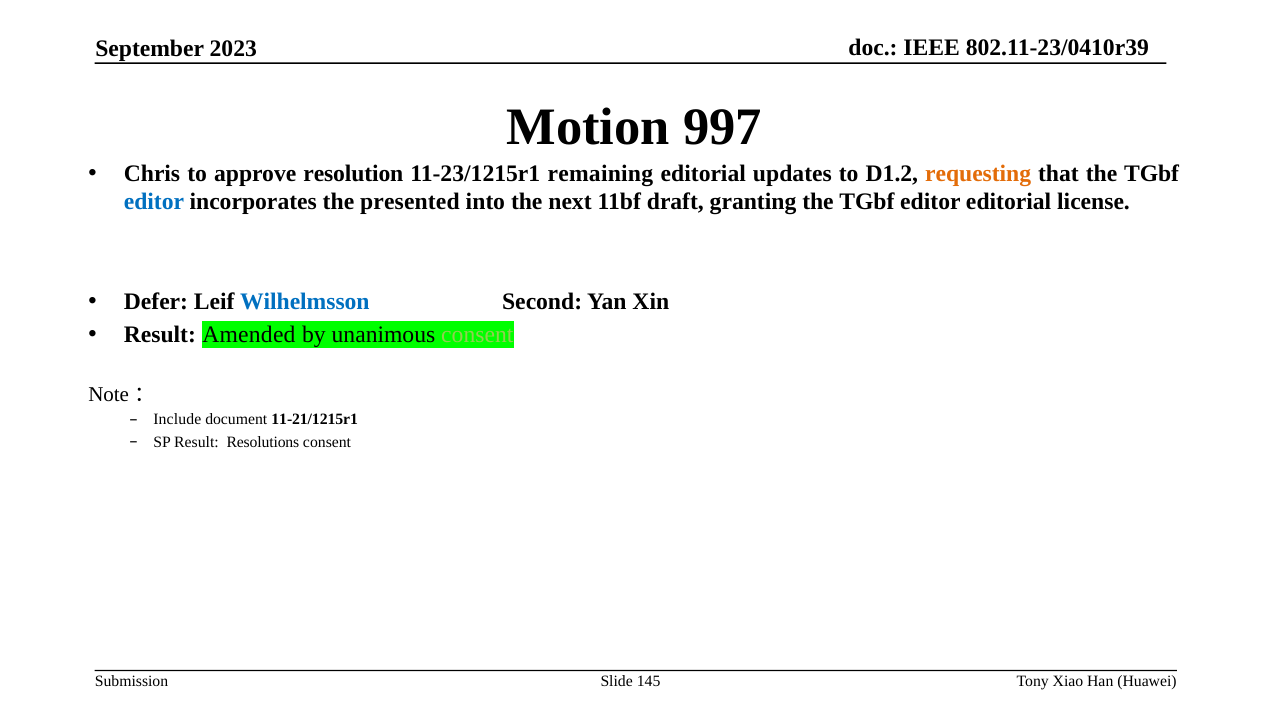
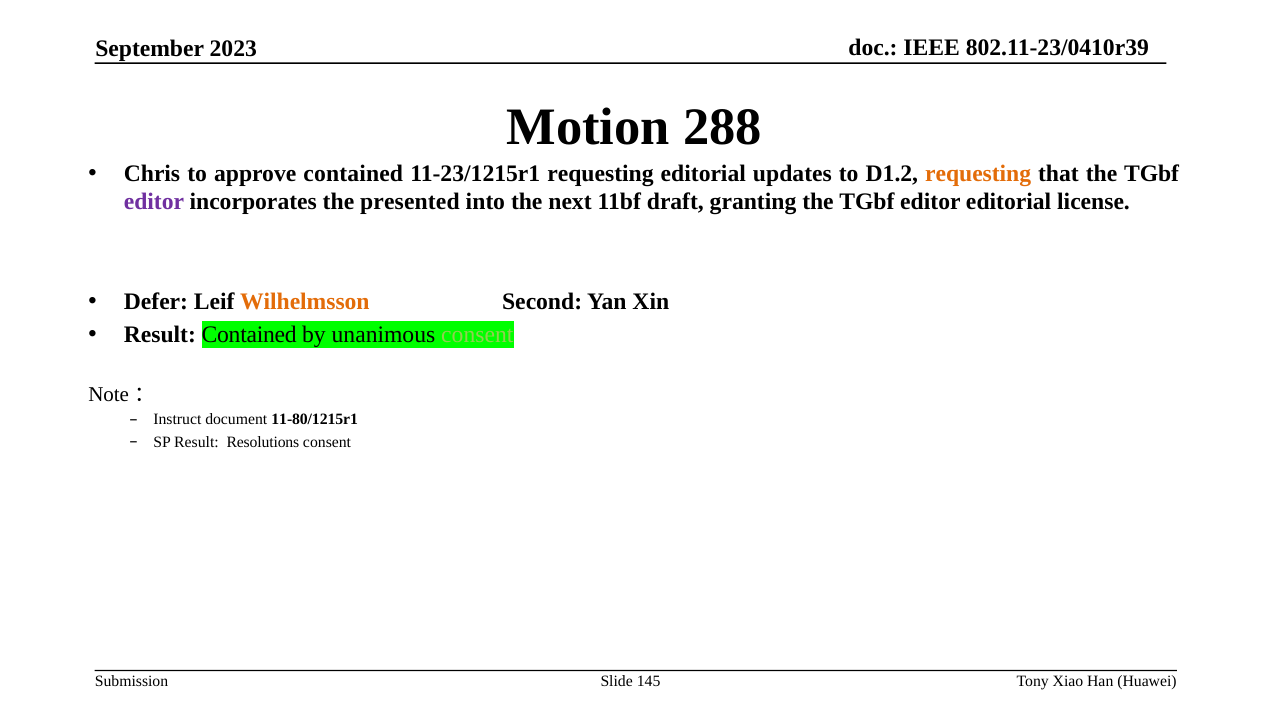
997: 997 -> 288
approve resolution: resolution -> contained
11-23/1215r1 remaining: remaining -> requesting
editor at (154, 202) colour: blue -> purple
Wilhelmsson colour: blue -> orange
Result Amended: Amended -> Contained
Include: Include -> Instruct
11-21/1215r1: 11-21/1215r1 -> 11-80/1215r1
